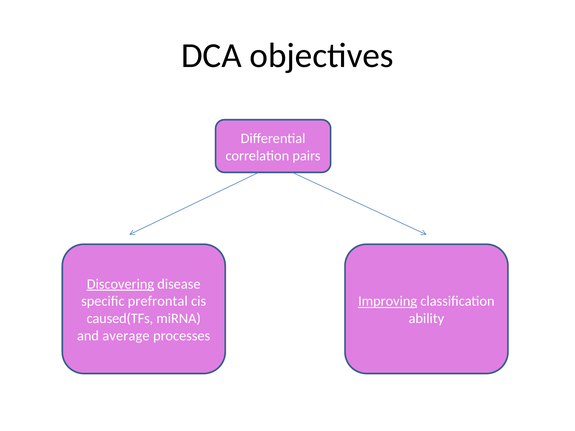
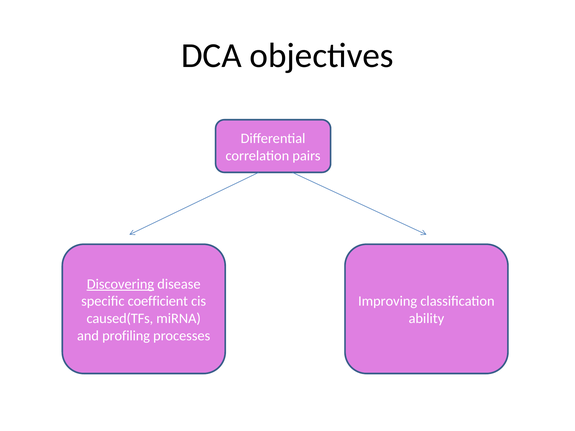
prefrontal: prefrontal -> coefficient
Improving underline: present -> none
average: average -> profiling
